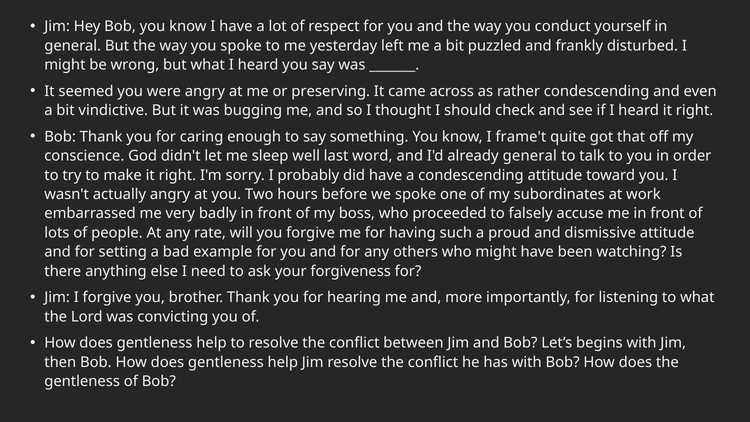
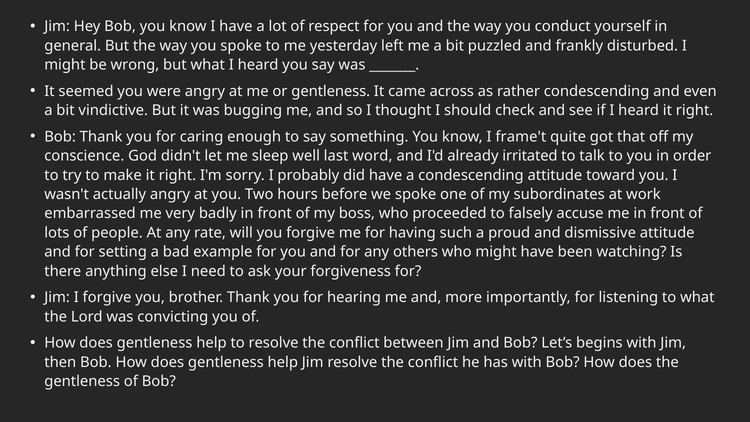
or preserving: preserving -> gentleness
already general: general -> irritated
